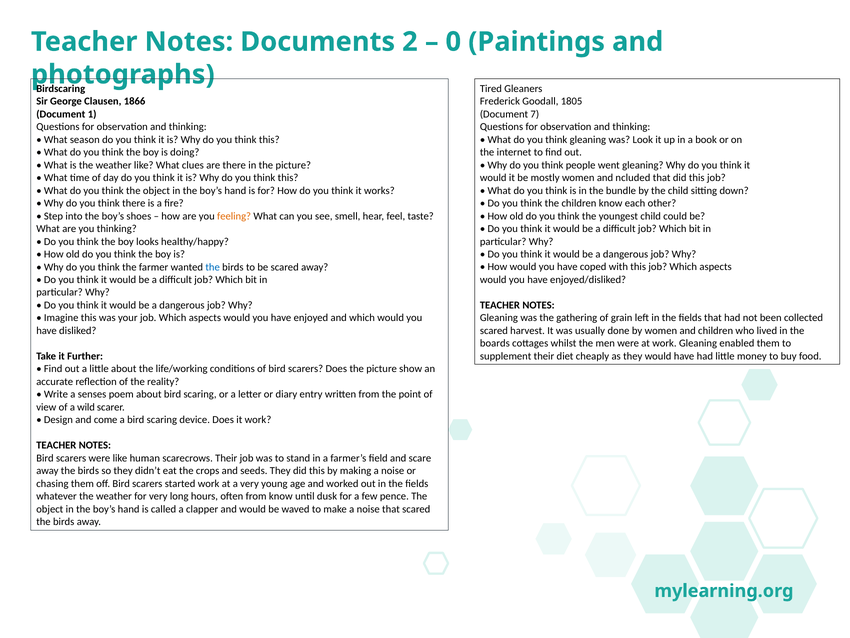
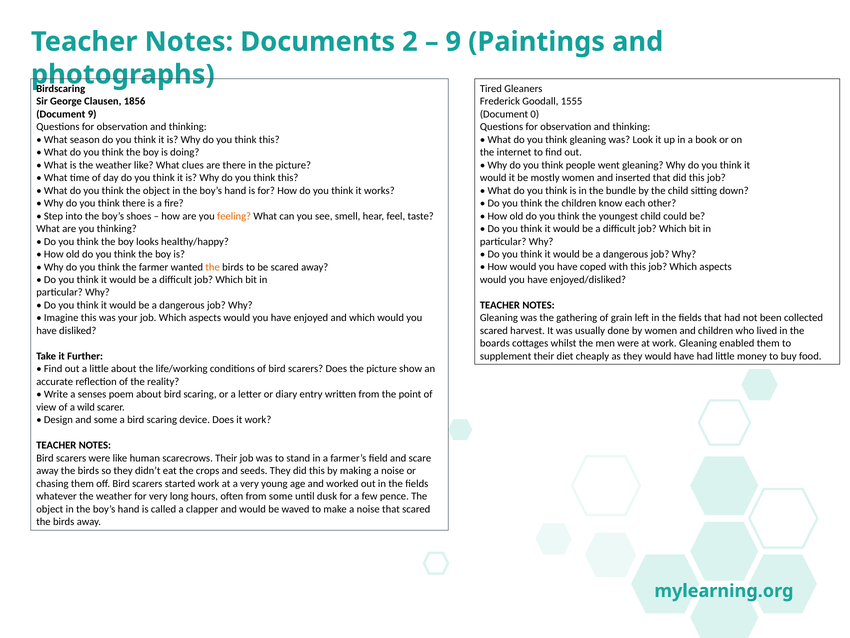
0 at (453, 42): 0 -> 9
1866: 1866 -> 1856
1805: 1805 -> 1555
Document 1: 1 -> 9
7: 7 -> 0
ncluded: ncluded -> inserted
the at (213, 267) colour: blue -> orange
and come: come -> some
from know: know -> some
